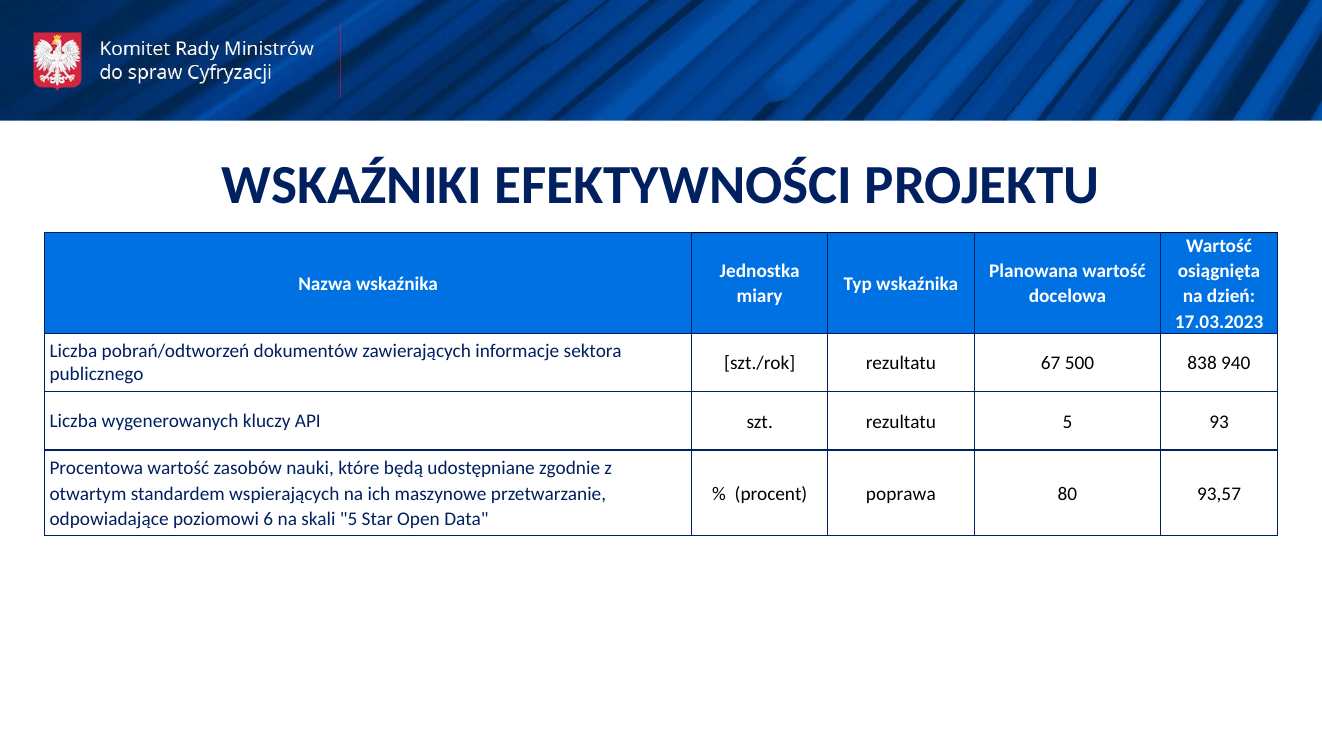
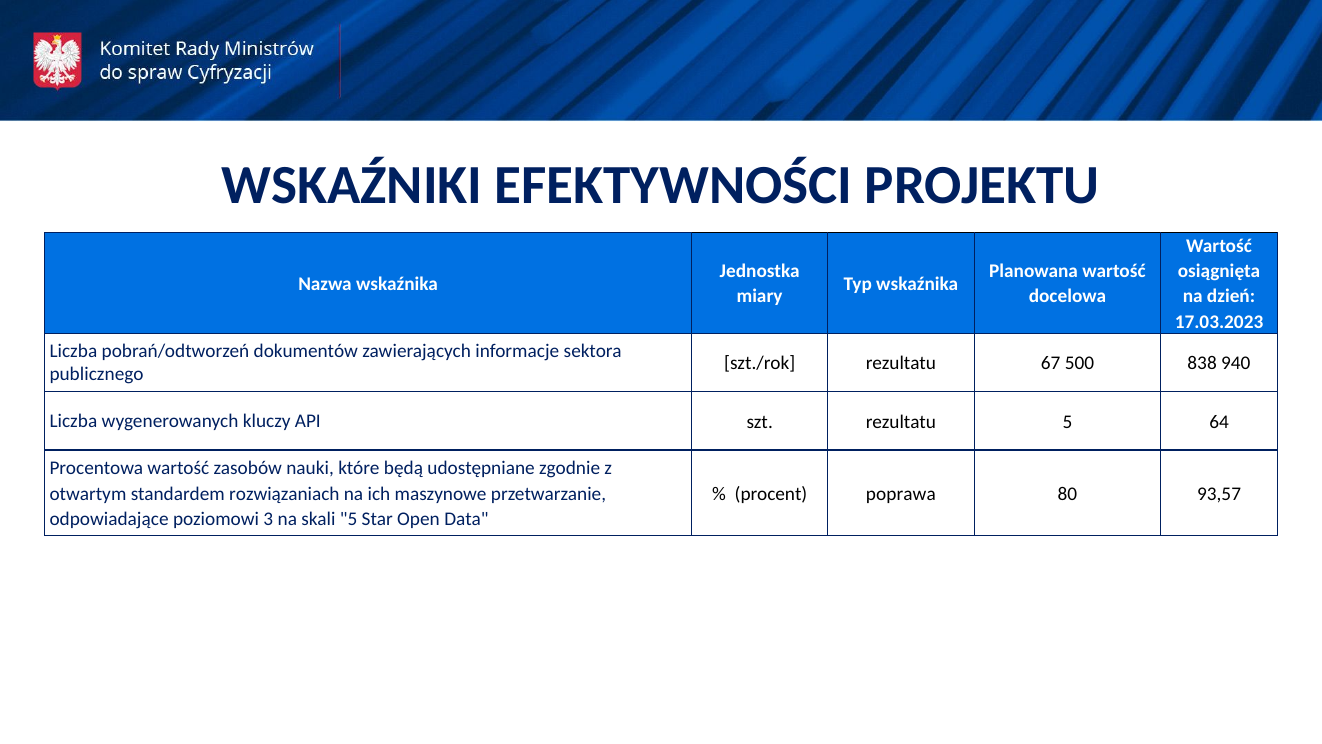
93: 93 -> 64
wspierających: wspierających -> rozwiązaniach
6: 6 -> 3
